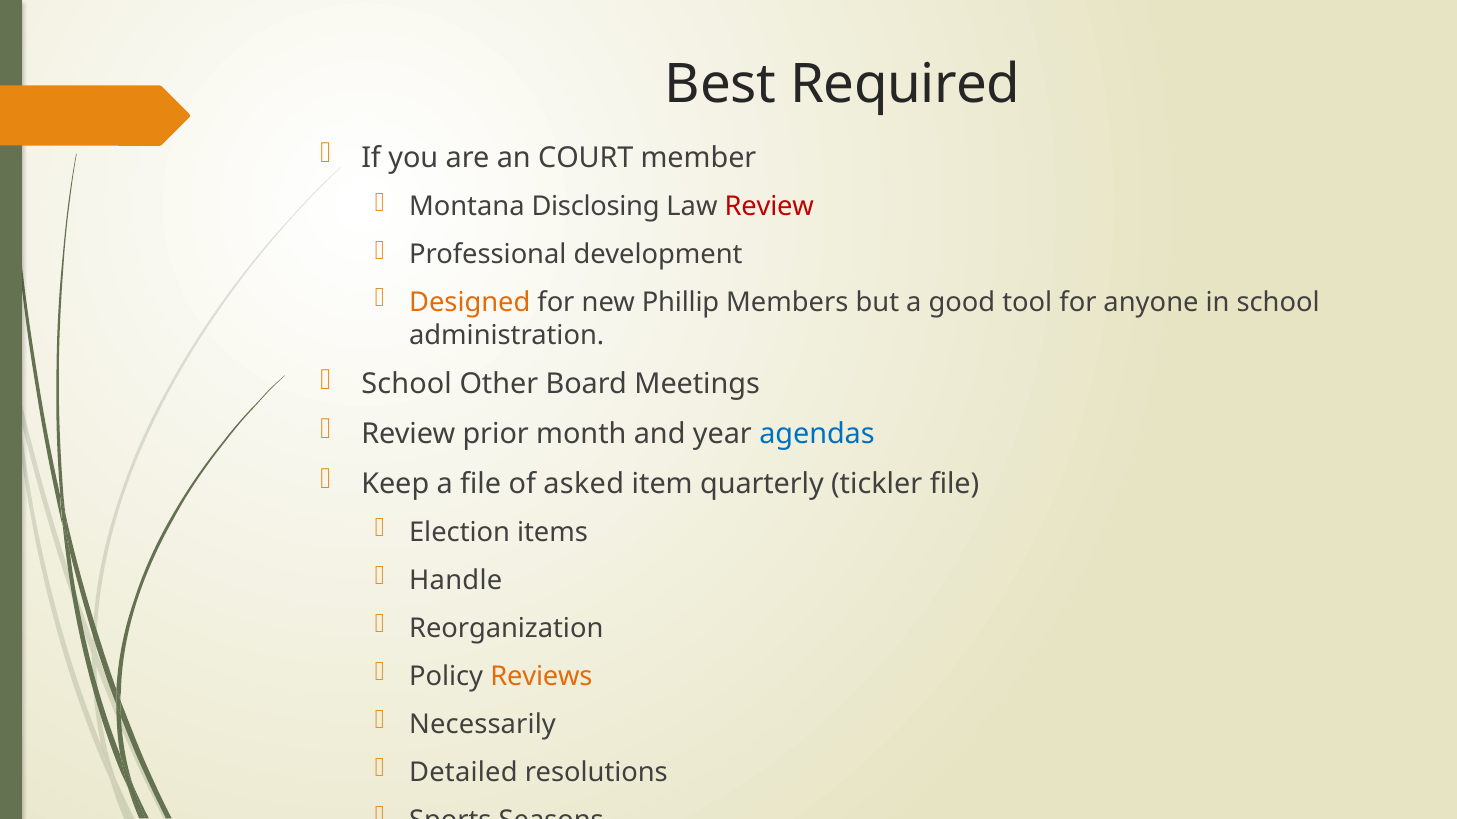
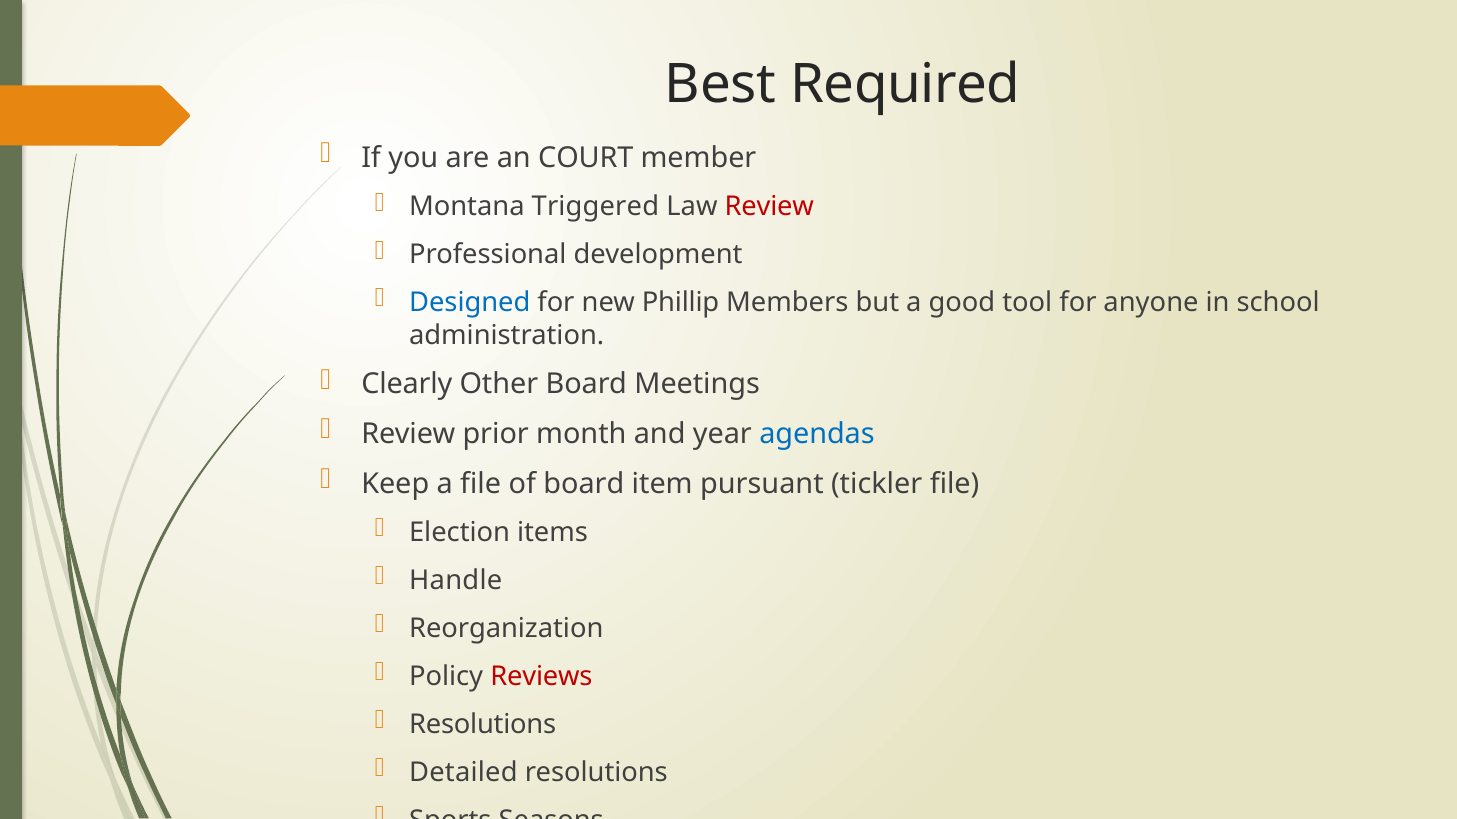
Disclosing: Disclosing -> Triggered
Designed colour: orange -> blue
School at (407, 384): School -> Clearly
of asked: asked -> board
quarterly: quarterly -> pursuant
Reviews colour: orange -> red
Necessarily at (483, 725): Necessarily -> Resolutions
